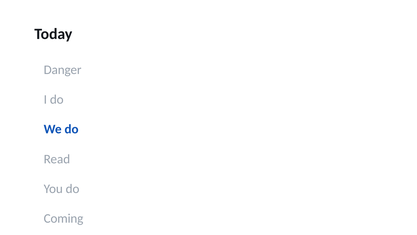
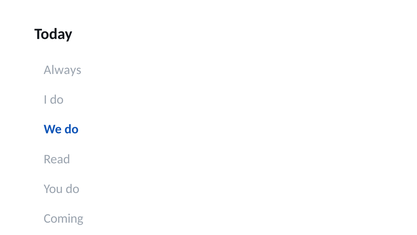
Danger: Danger -> Always
